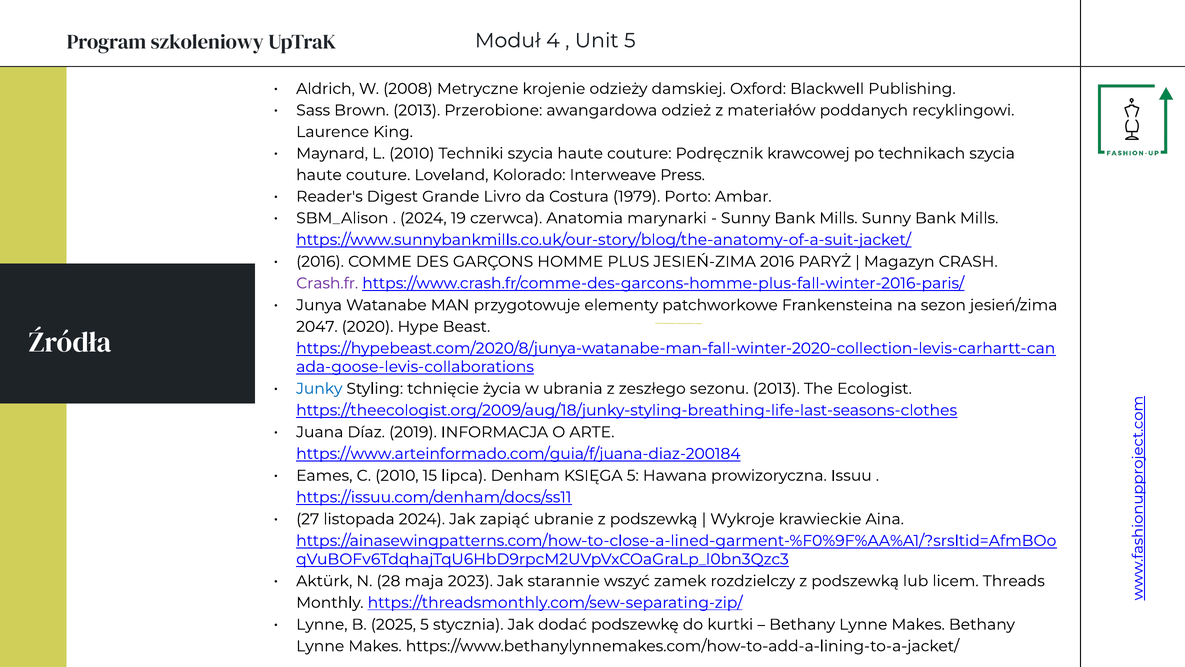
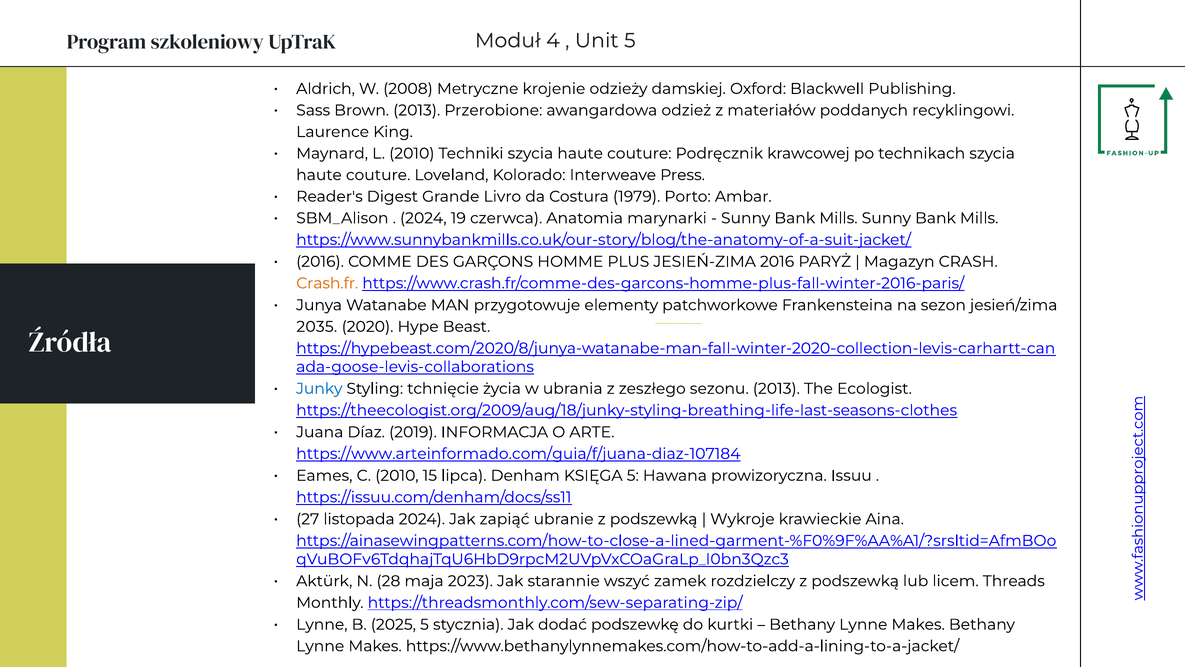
Crash.fr colour: purple -> orange
2047: 2047 -> 2035
https://www.arteinformado.com/guia/f/juana-diaz-200184: https://www.arteinformado.com/guia/f/juana-diaz-200184 -> https://www.arteinformado.com/guia/f/juana-diaz-107184
